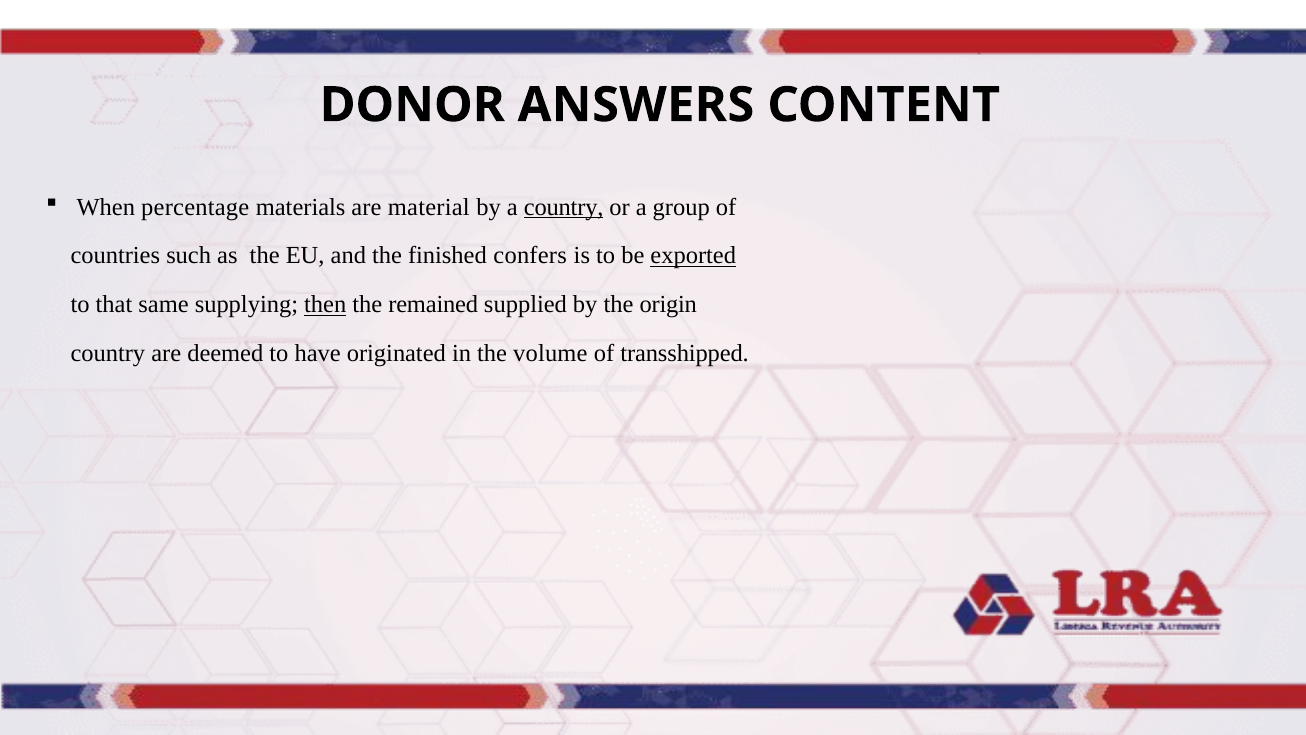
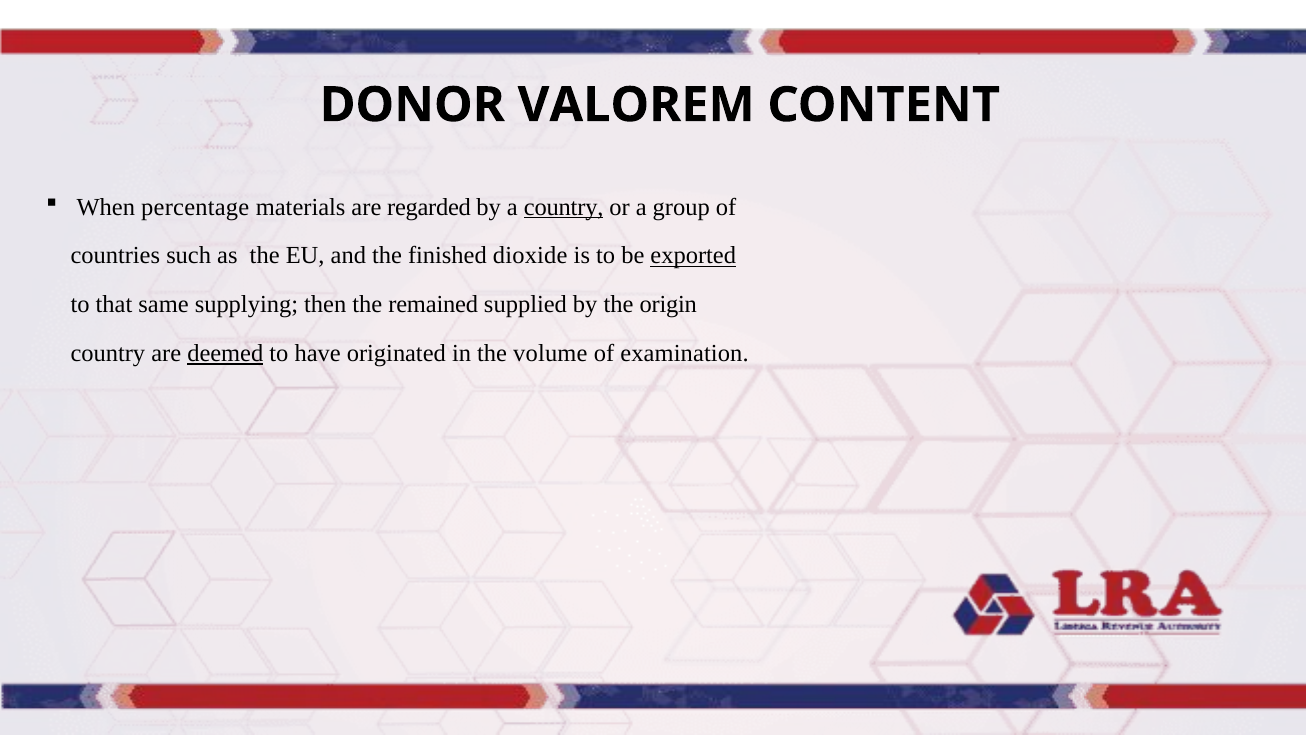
ANSWERS: ANSWERS -> VALOREM
material: material -> regarded
confers: confers -> dioxide
then underline: present -> none
deemed underline: none -> present
transshipped: transshipped -> examination
